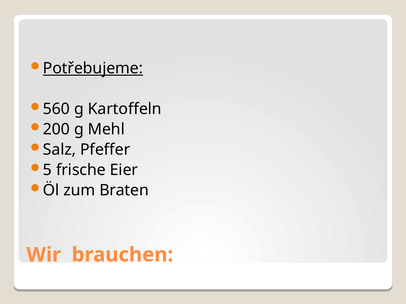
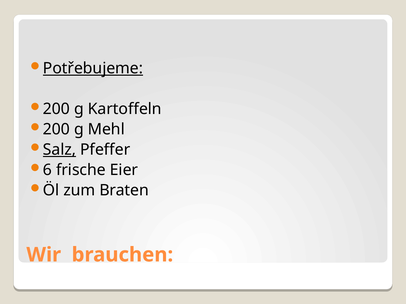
560 at (56, 109): 560 -> 200
Salz underline: none -> present
5: 5 -> 6
